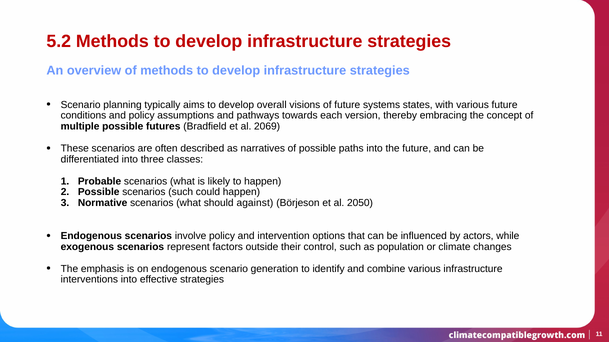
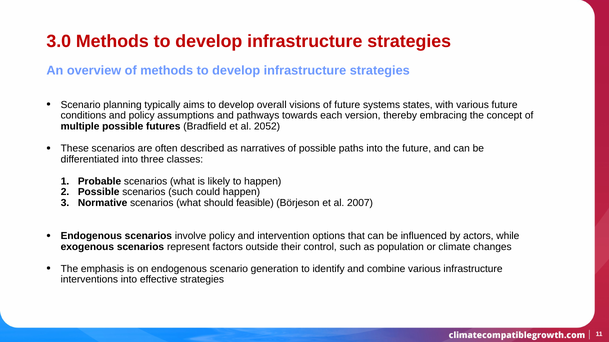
5.2: 5.2 -> 3.0
2069: 2069 -> 2052
against: against -> feasible
2050: 2050 -> 2007
